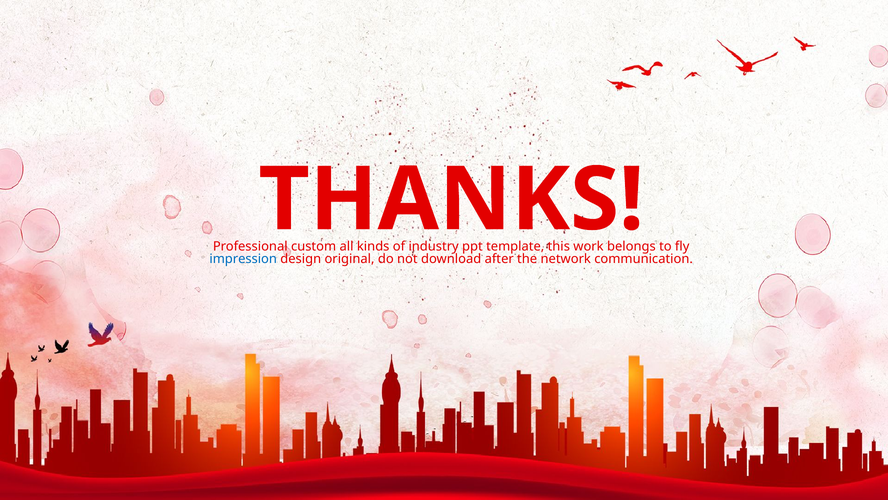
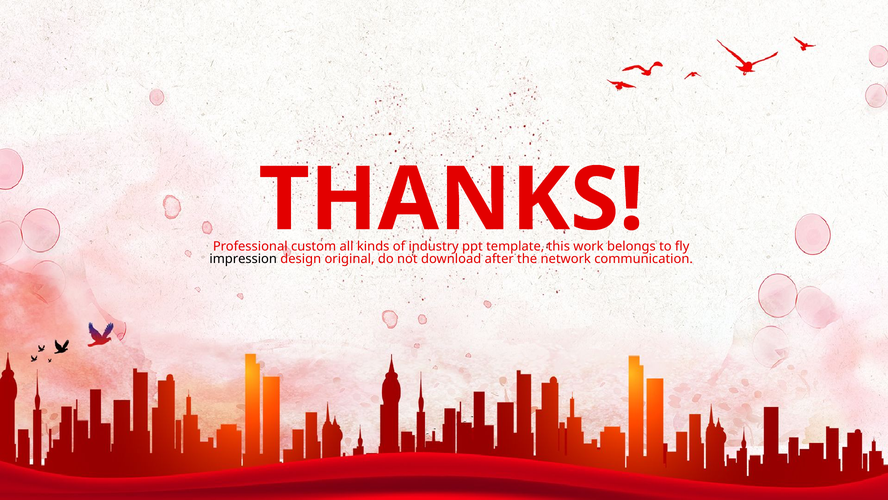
impression colour: blue -> black
